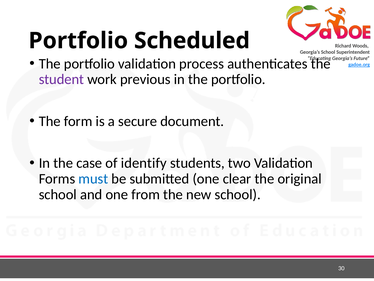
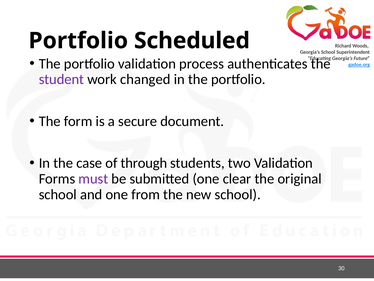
previous: previous -> changed
identify: identify -> through
must colour: blue -> purple
